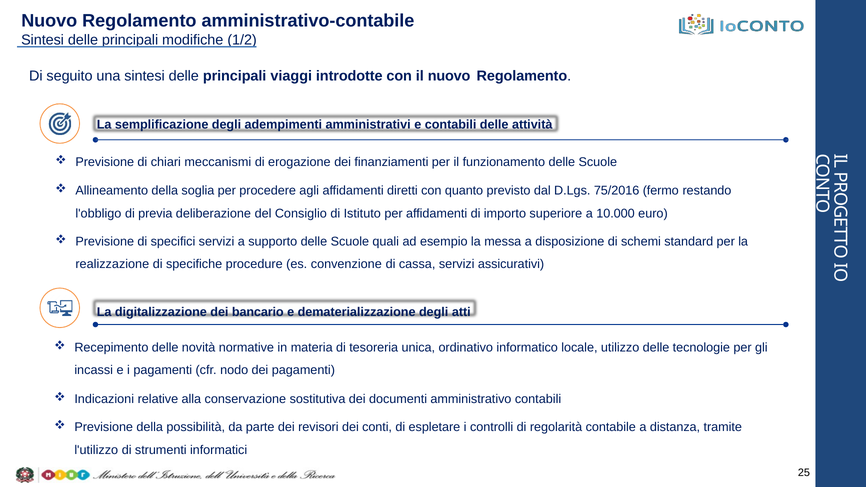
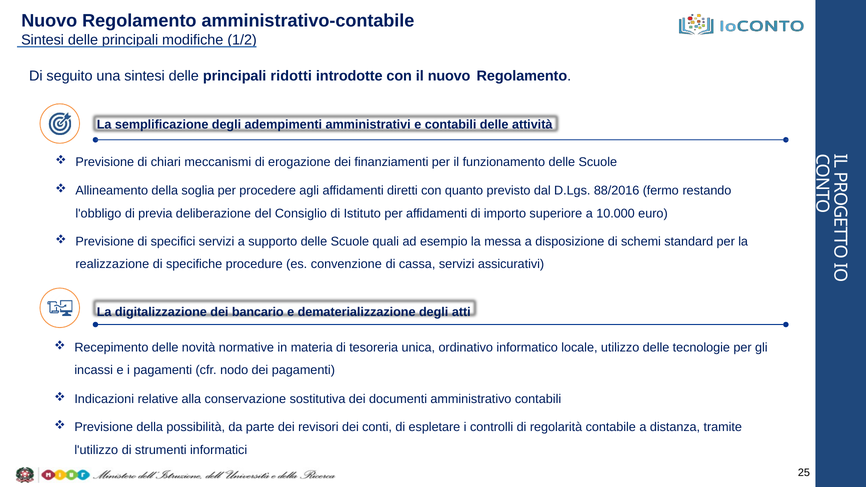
viaggi: viaggi -> ridotti
75/2016: 75/2016 -> 88/2016
